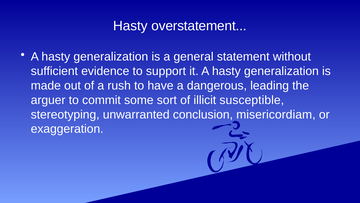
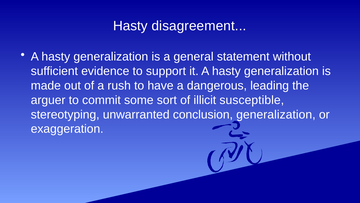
overstatement: overstatement -> disagreement
conclusion misericordiam: misericordiam -> generalization
